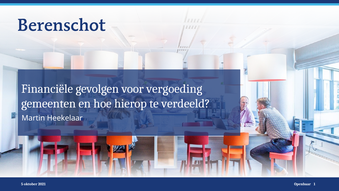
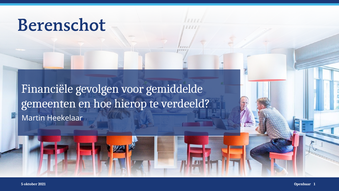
vergoeding: vergoeding -> gemiddelde
